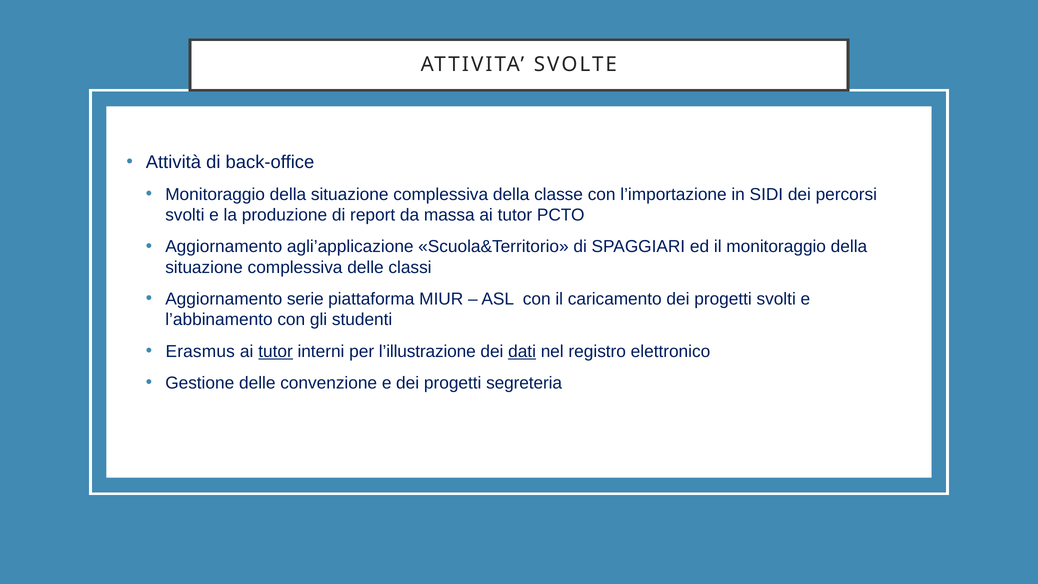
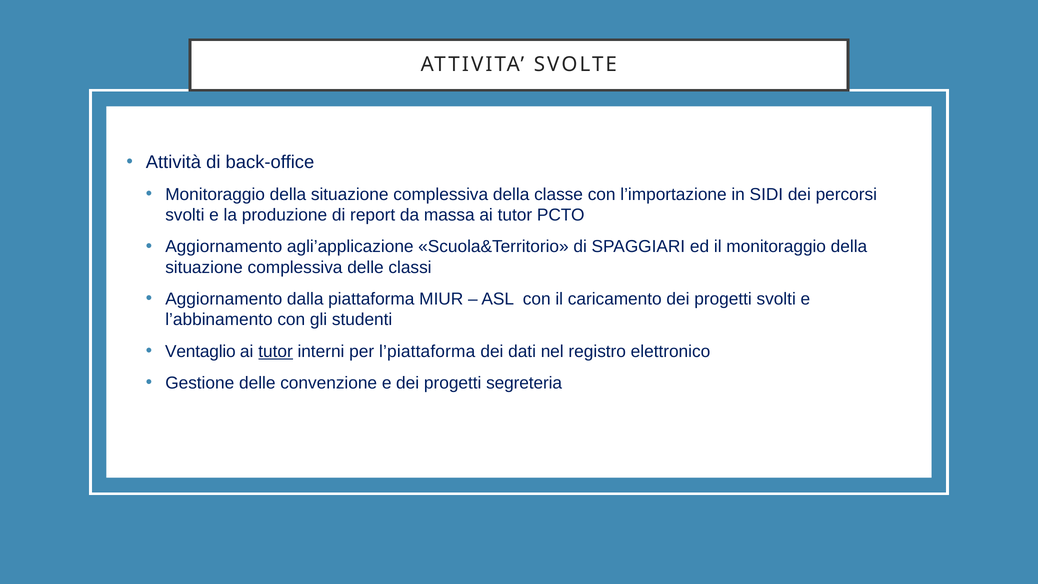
serie: serie -> dalla
Erasmus: Erasmus -> Ventaglio
l’illustrazione: l’illustrazione -> l’piattaforma
dati underline: present -> none
